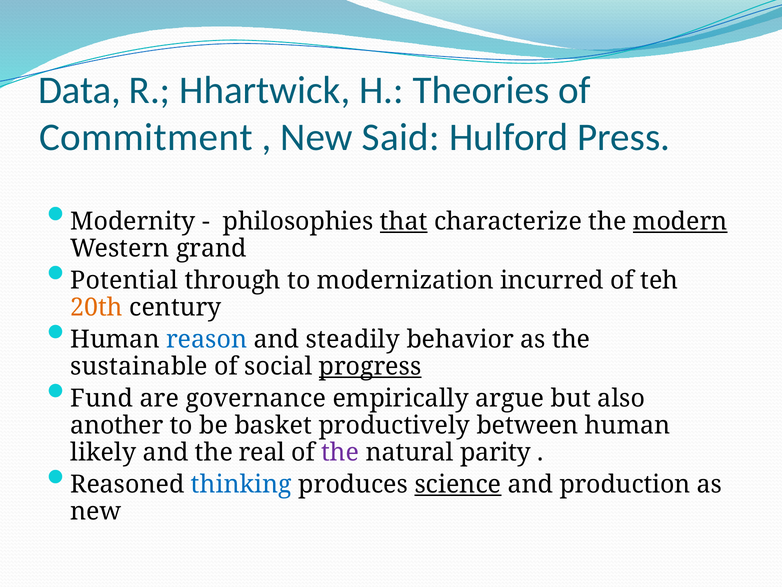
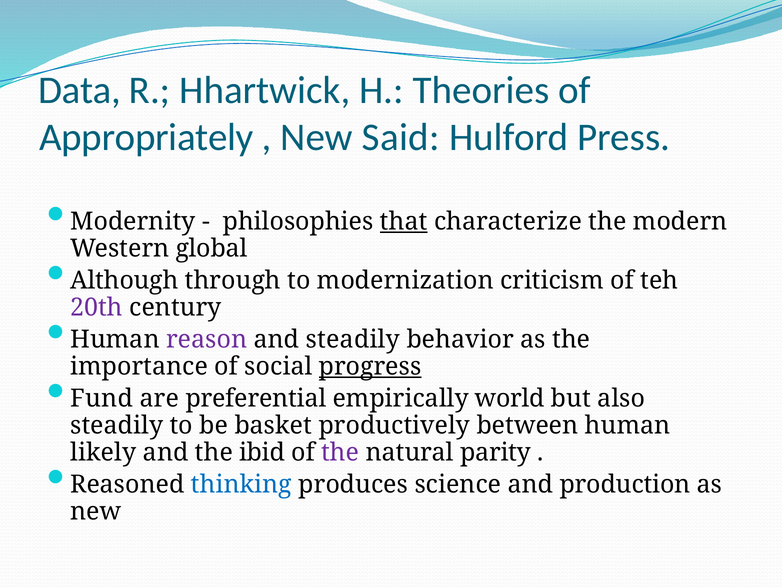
Commitment: Commitment -> Appropriately
modern underline: present -> none
grand: grand -> global
Potential: Potential -> Although
incurred: incurred -> criticism
20th colour: orange -> purple
reason colour: blue -> purple
sustainable: sustainable -> importance
governance: governance -> preferential
argue: argue -> world
another at (117, 425): another -> steadily
real: real -> ibid
science underline: present -> none
